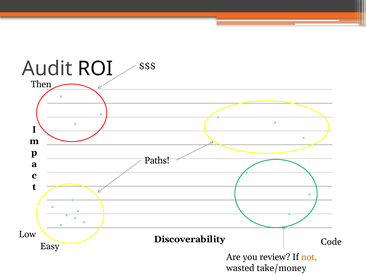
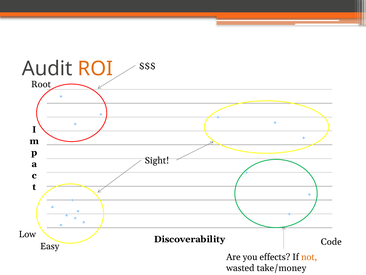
ROI colour: black -> orange
Then: Then -> Root
Paths: Paths -> Sight
review: review -> effects
